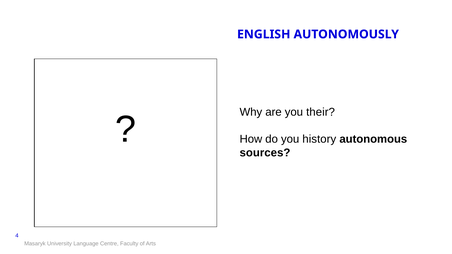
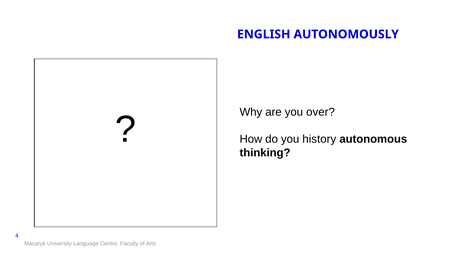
their: their -> over
sources: sources -> thinking
